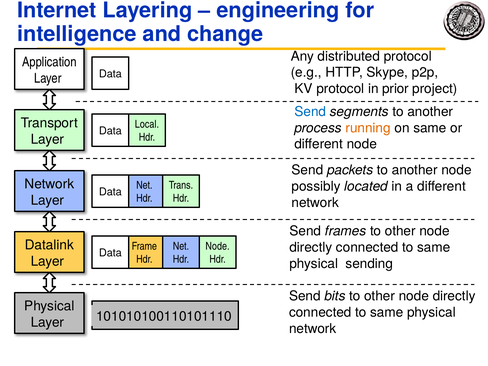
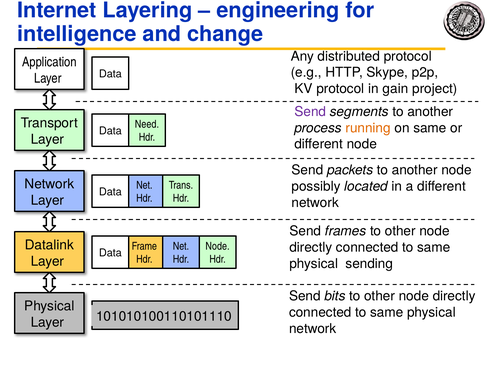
prior: prior -> gain
Send at (310, 112) colour: blue -> purple
Local: Local -> Need
